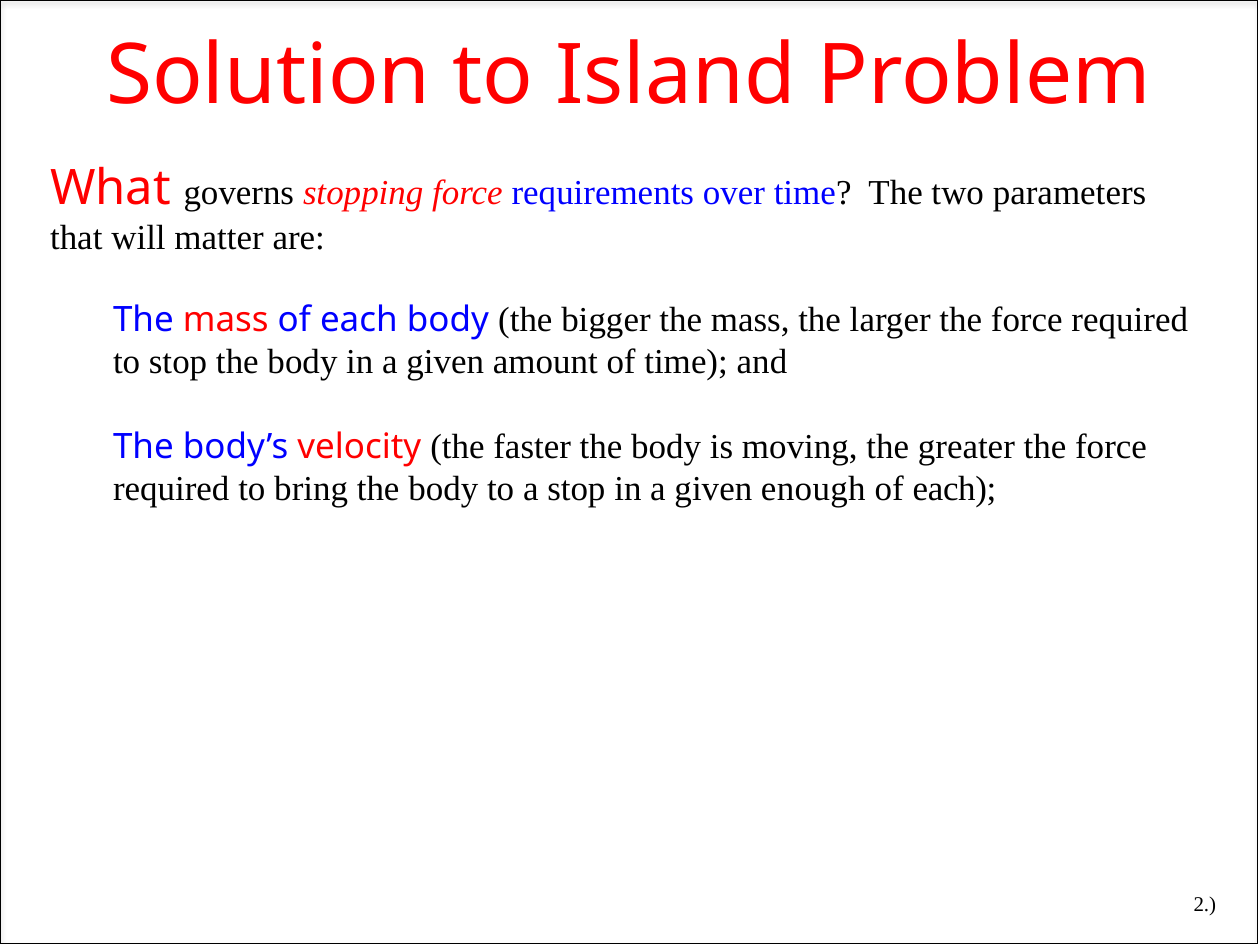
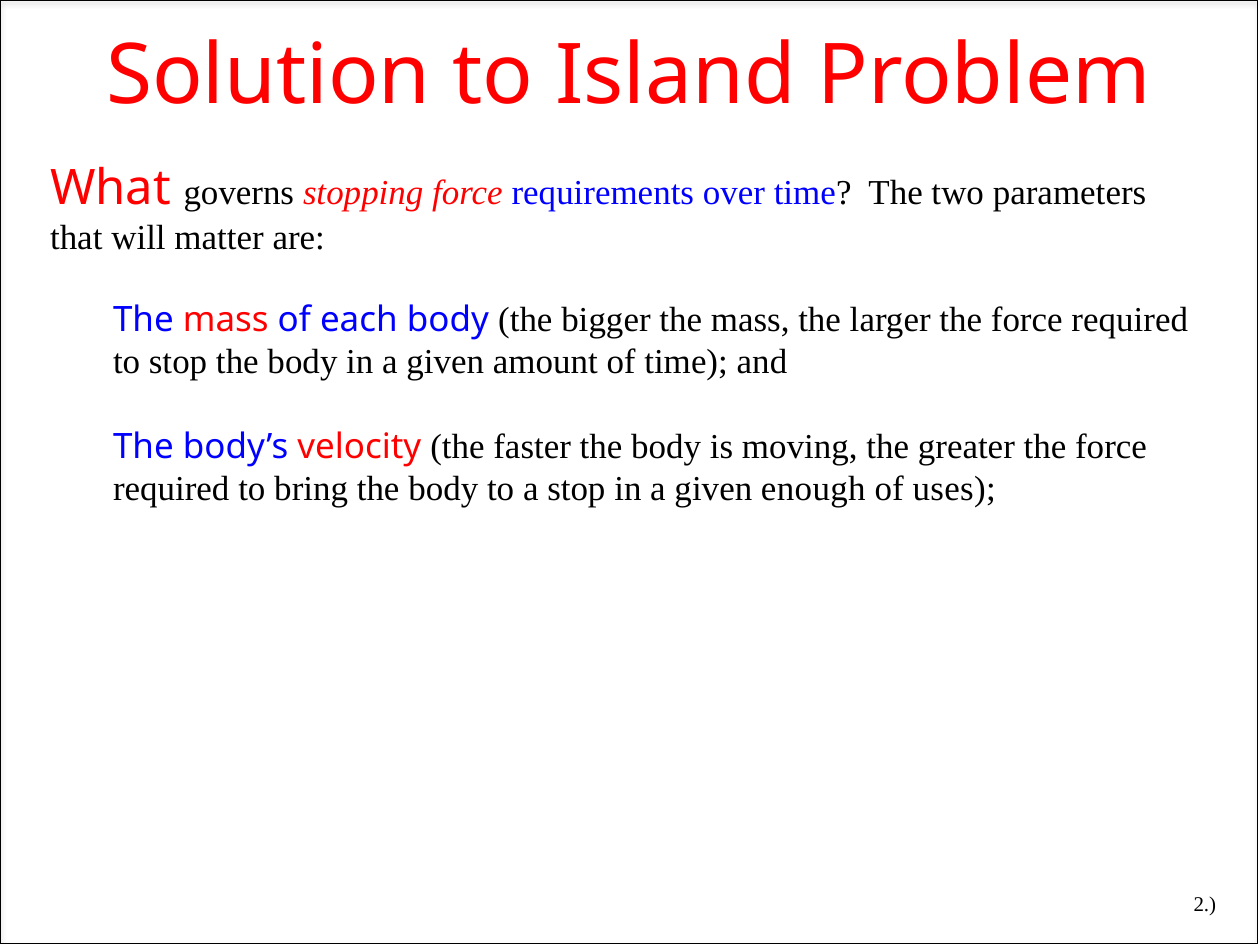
each at (955, 488): each -> uses
